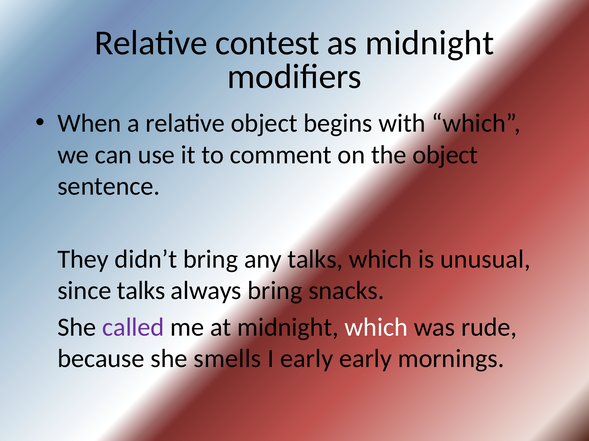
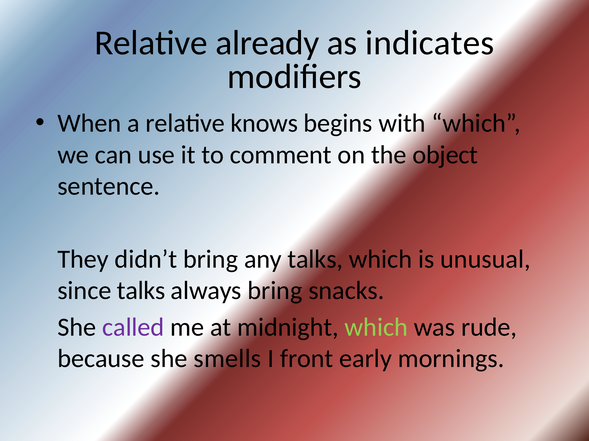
contest: contest -> already
as midnight: midnight -> indicates
relative object: object -> knows
which at (376, 328) colour: white -> light green
I early: early -> front
